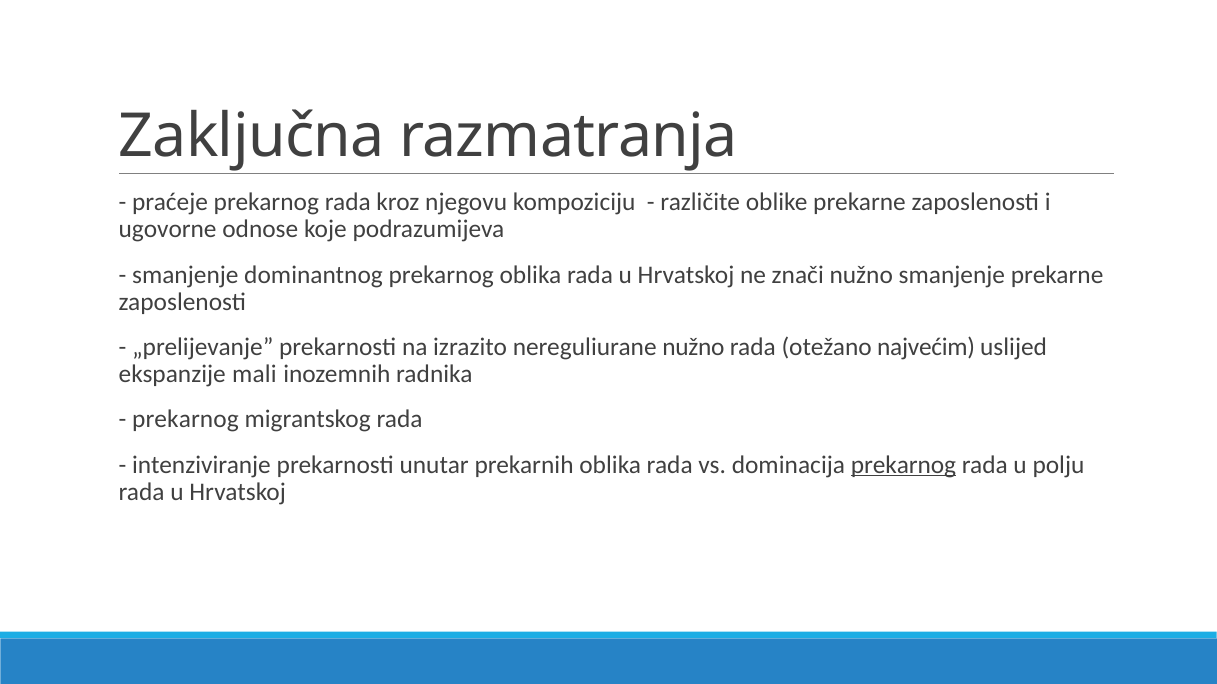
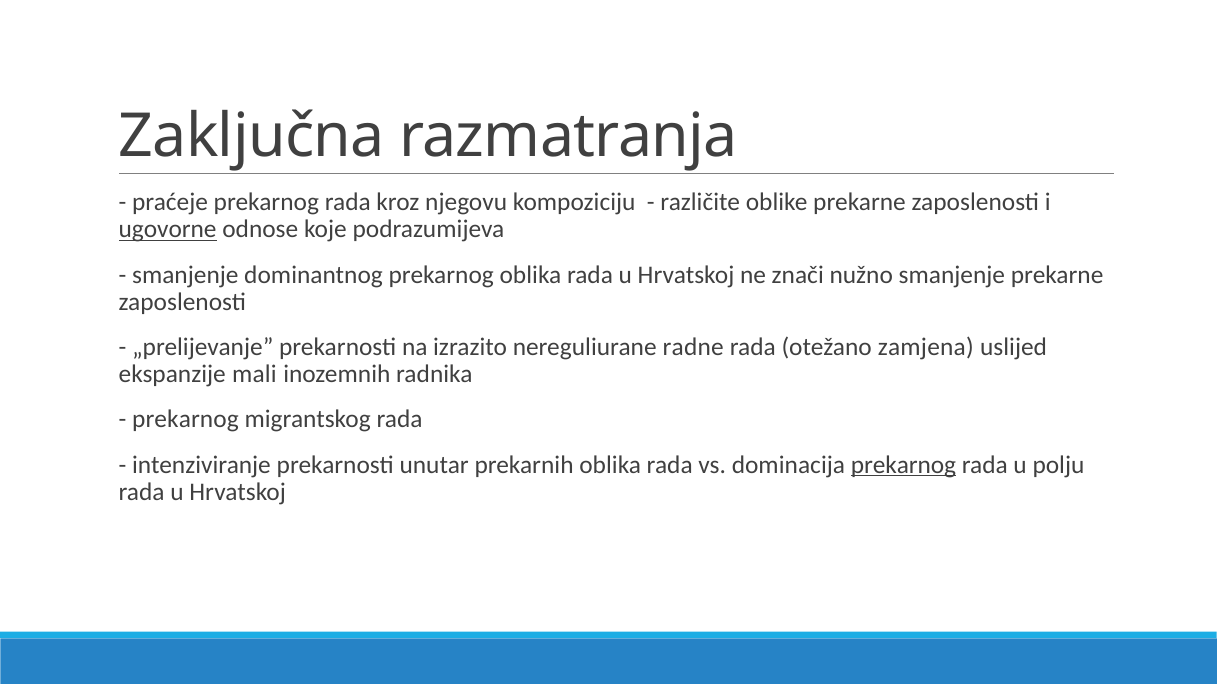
ugovorne underline: none -> present
nereguliurane nužno: nužno -> radne
najvećim: najvećim -> zamjena
